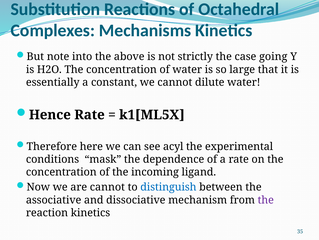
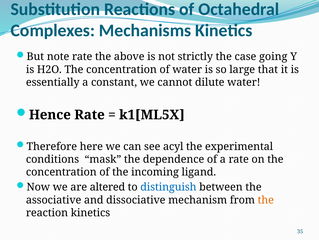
note into: into -> rate
are cannot: cannot -> altered
the at (266, 199) colour: purple -> orange
